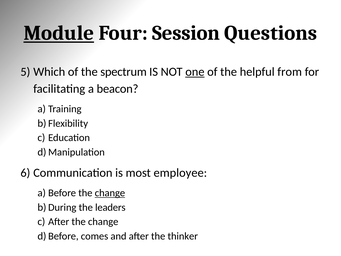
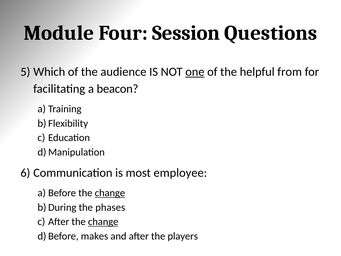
Module underline: present -> none
spectrum: spectrum -> audience
leaders: leaders -> phases
change at (103, 222) underline: none -> present
comes: comes -> makes
thinker: thinker -> players
